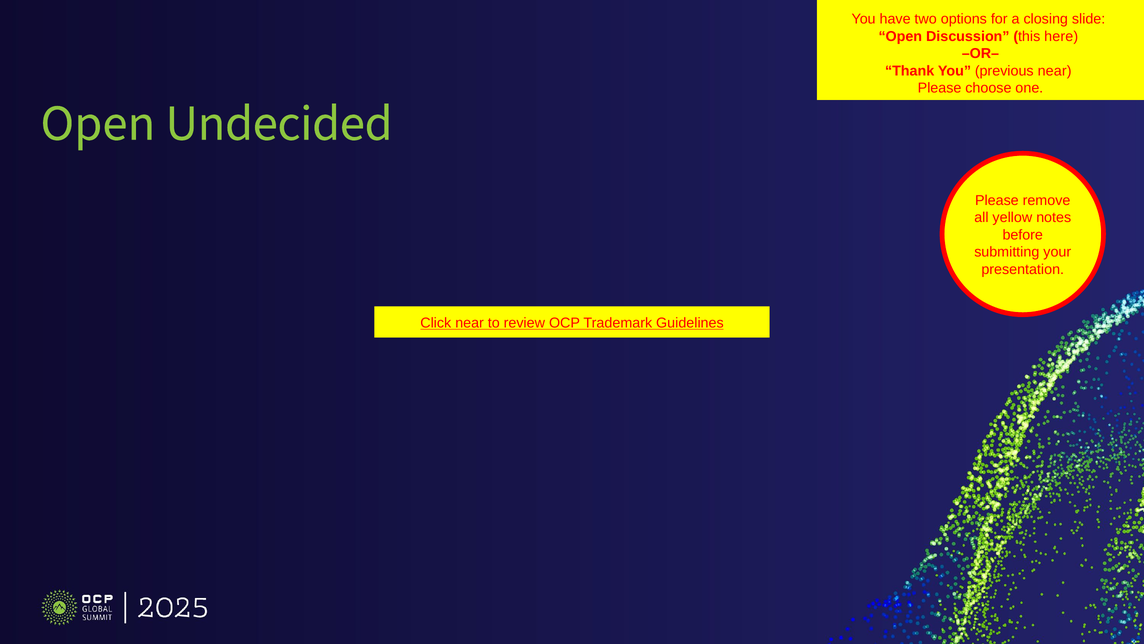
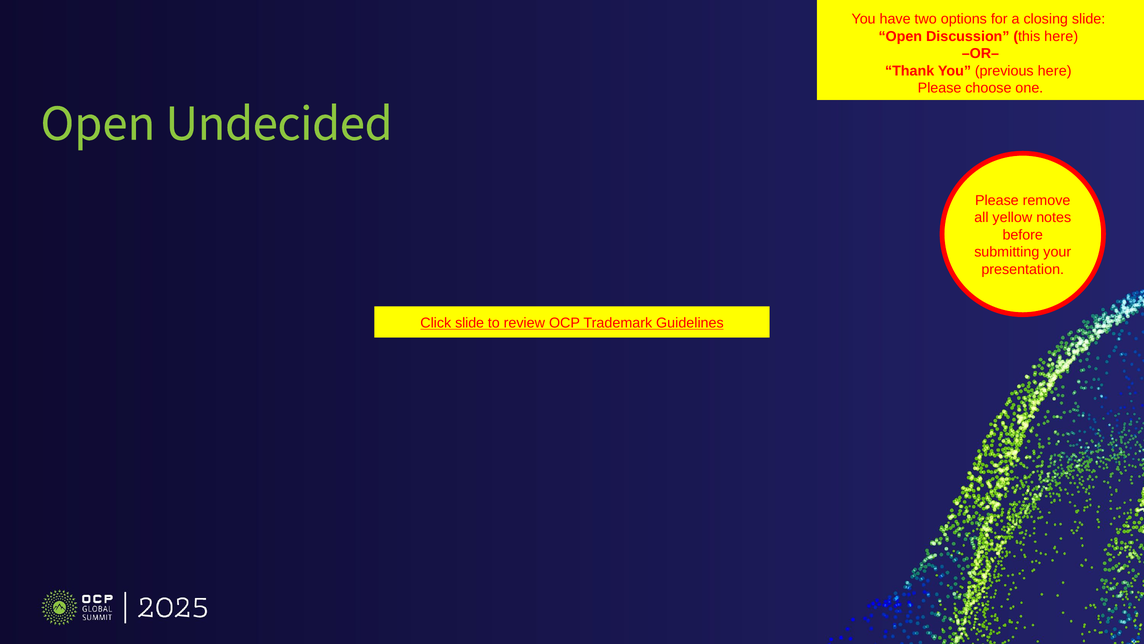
previous near: near -> here
Click near: near -> slide
